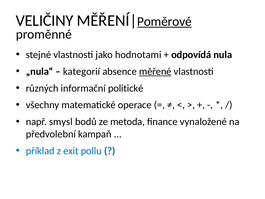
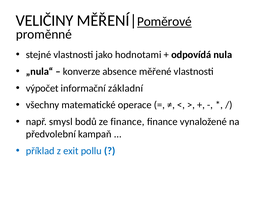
kategorií: kategorií -> konverze
měřené underline: present -> none
různých: různých -> výpočet
politické: politické -> základní
ze metoda: metoda -> finance
